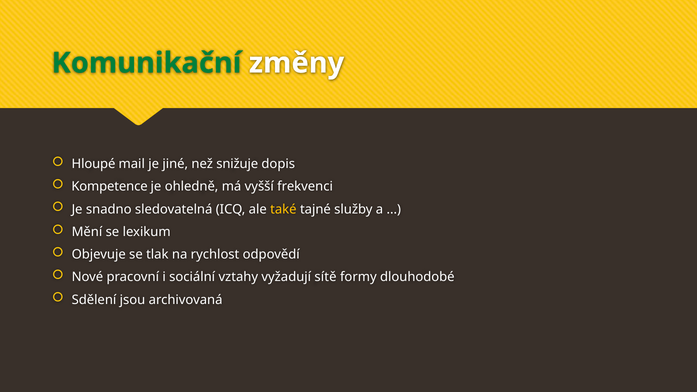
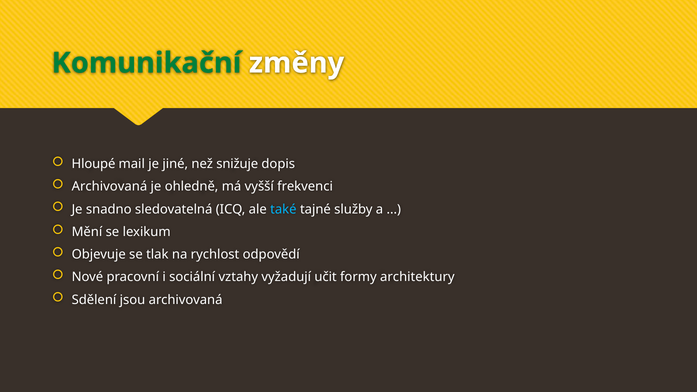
Kompetence at (110, 187): Kompetence -> Archivovaná
také colour: yellow -> light blue
sítě: sítě -> učit
dlouhodobé: dlouhodobé -> architektury
